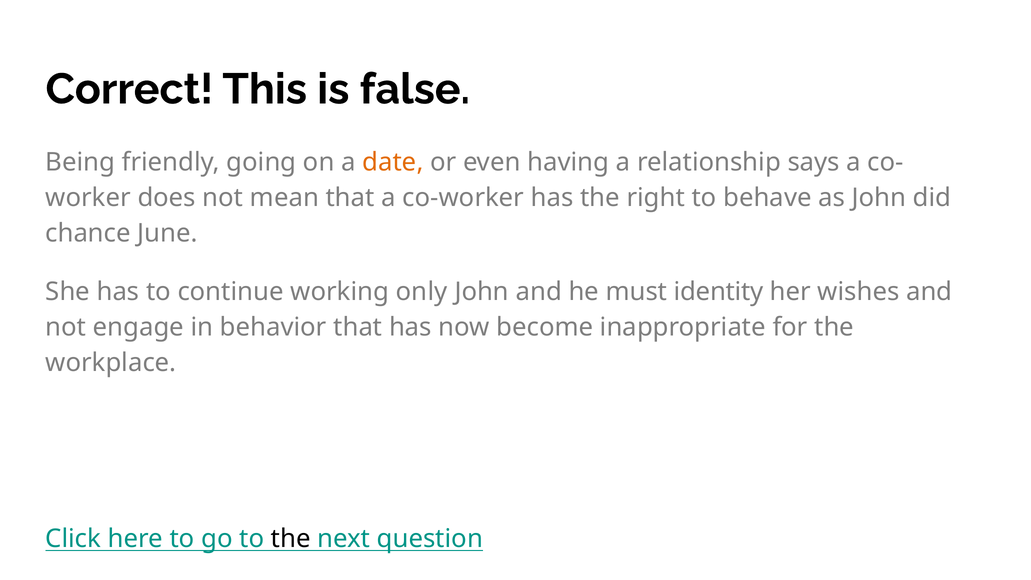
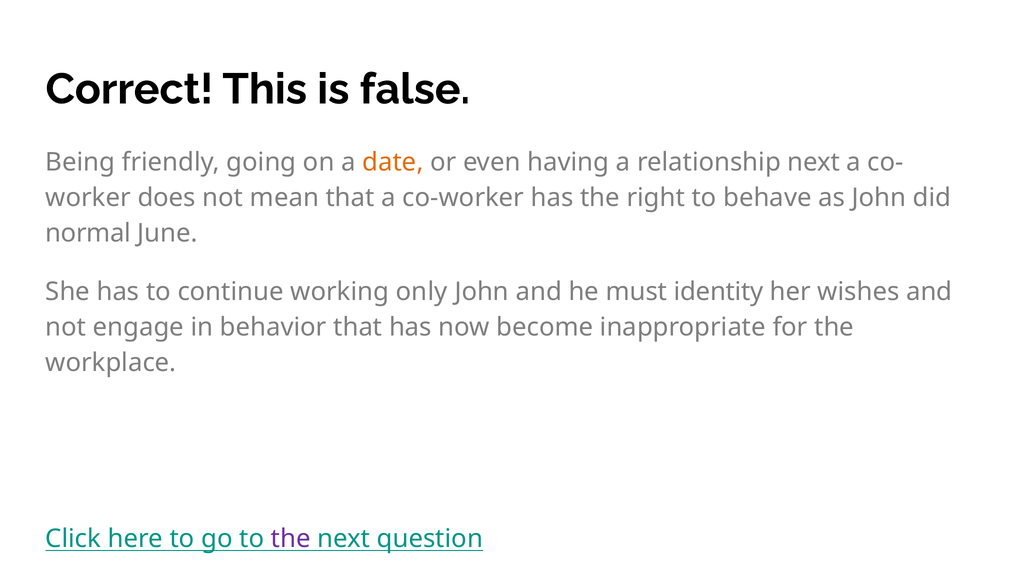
relationship says: says -> next
chance: chance -> normal
the at (291, 539) colour: black -> purple
